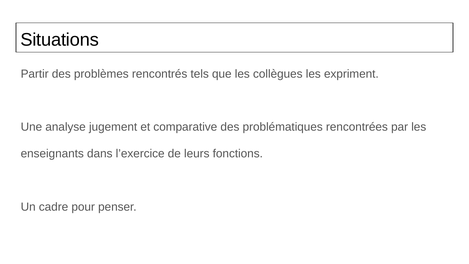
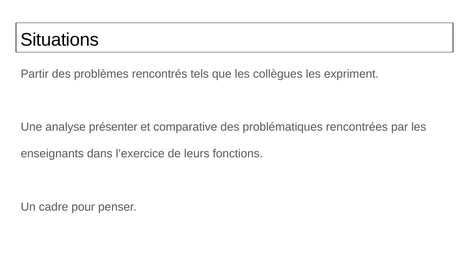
jugement: jugement -> présenter
